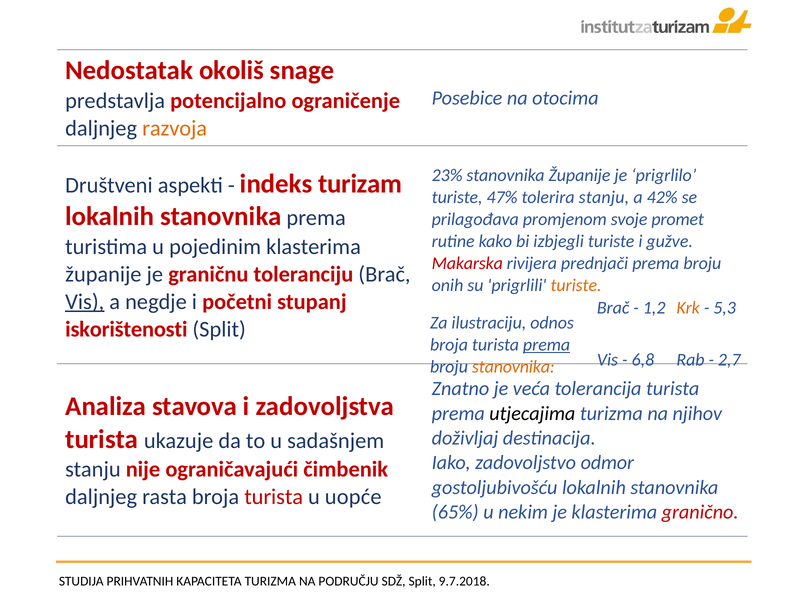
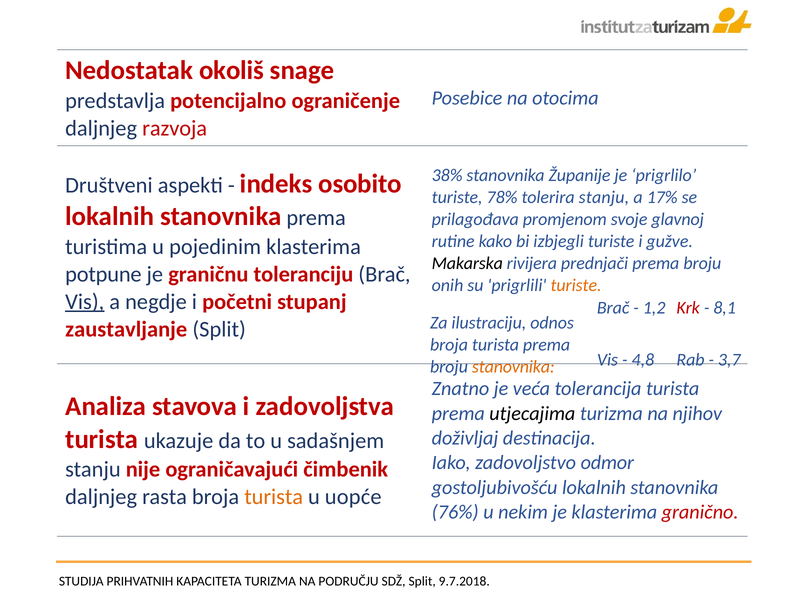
razvoja colour: orange -> red
23%: 23% -> 38%
turizam: turizam -> osobito
47%: 47% -> 78%
42%: 42% -> 17%
promet: promet -> glavnoj
Makarska colour: red -> black
županije at (103, 274): županije -> potpune
Krk colour: orange -> red
5,3: 5,3 -> 8,1
iskorištenosti: iskorištenosti -> zaustavljanje
prema at (547, 344) underline: present -> none
6,8: 6,8 -> 4,8
2,7: 2,7 -> 3,7
turista at (274, 496) colour: red -> orange
65%: 65% -> 76%
